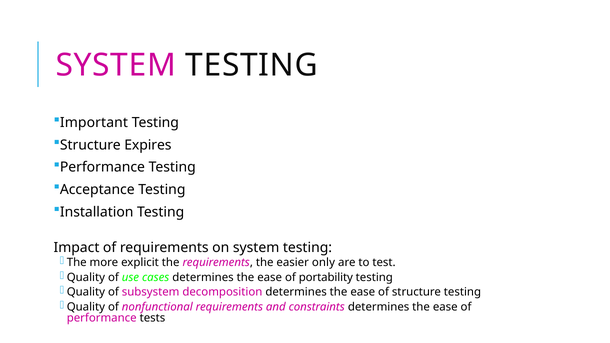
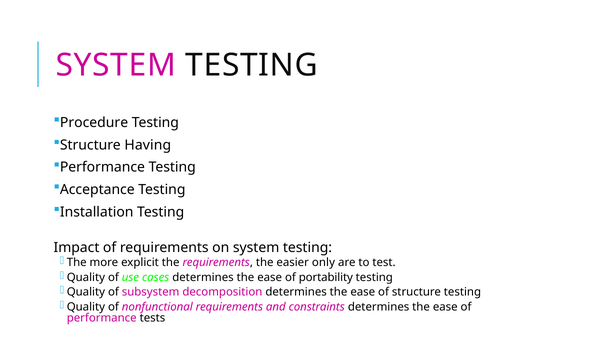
Important: Important -> Procedure
Expires: Expires -> Having
